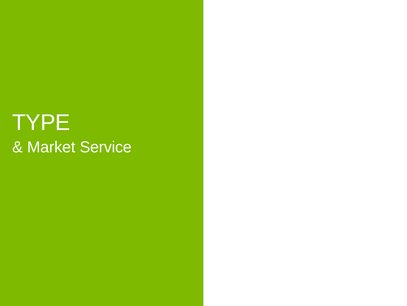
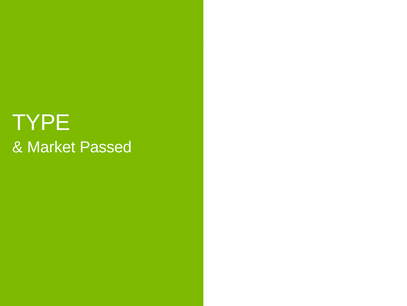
Service: Service -> Passed
